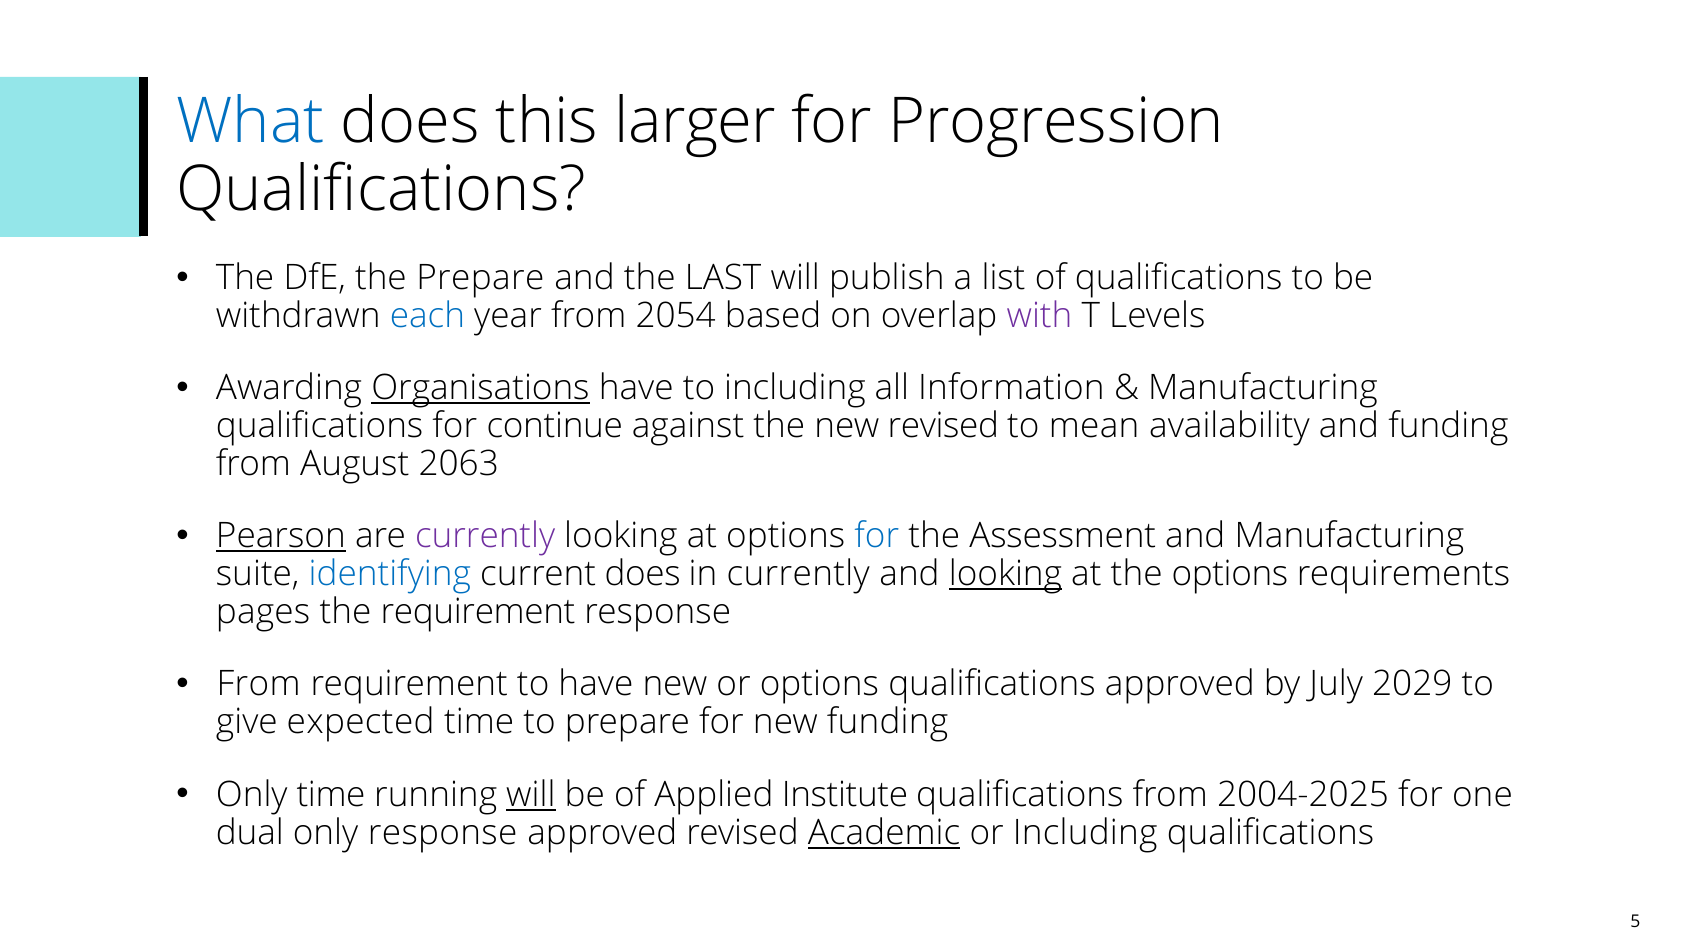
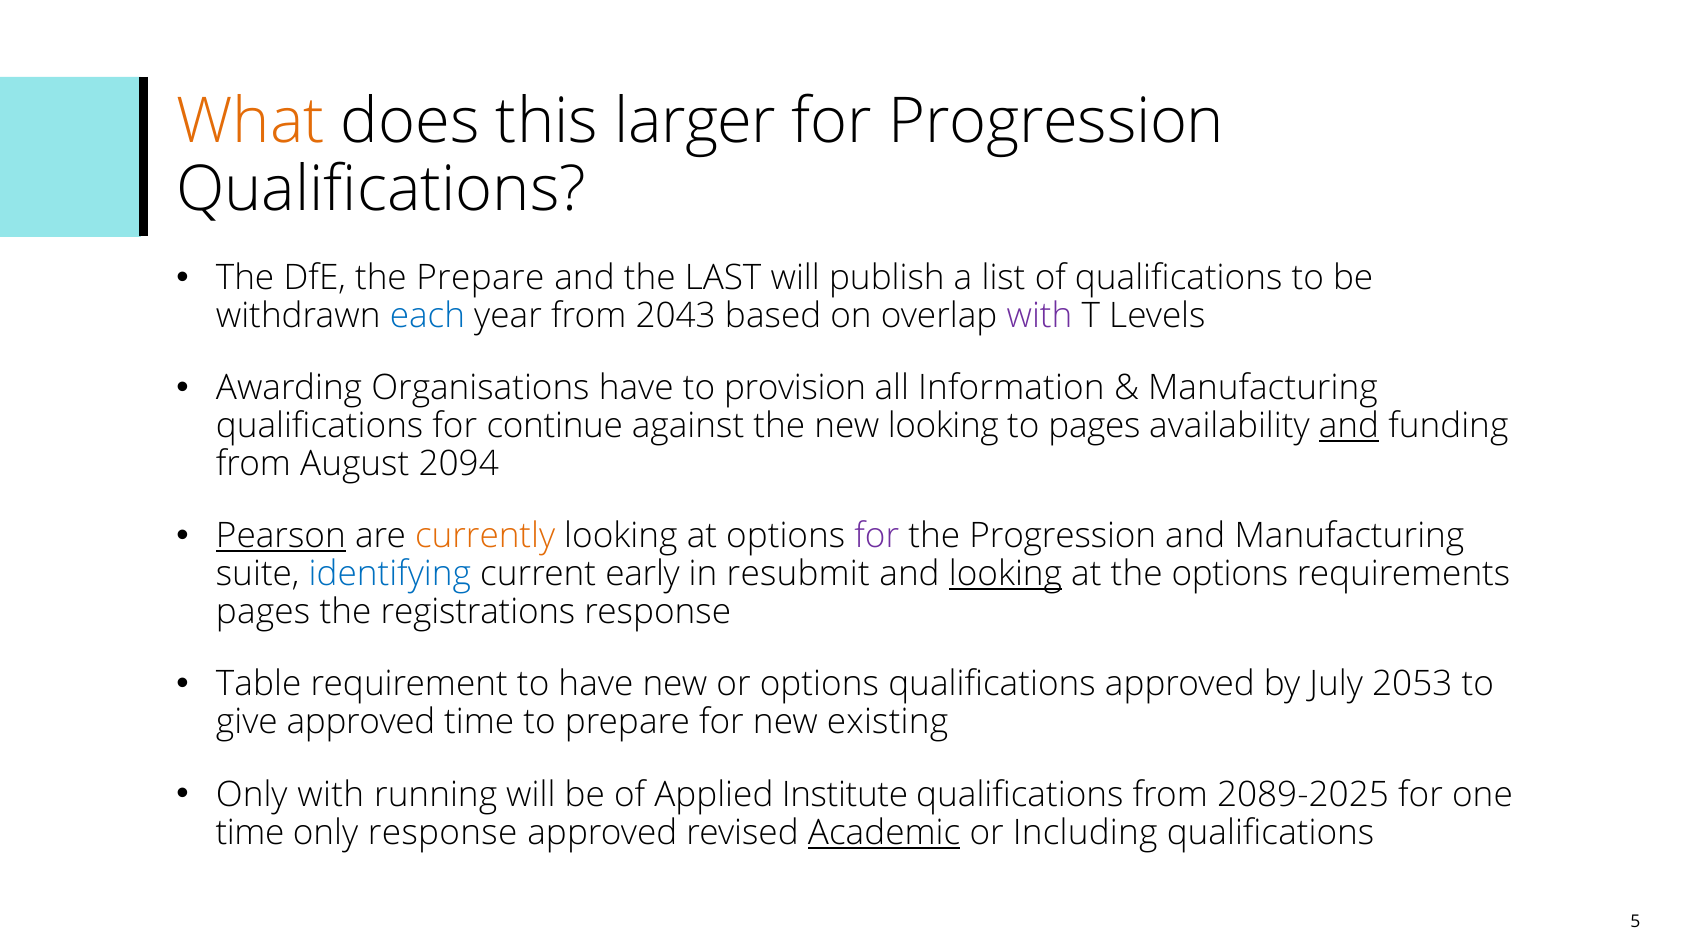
What colour: blue -> orange
2054: 2054 -> 2043
Organisations underline: present -> none
to including: including -> provision
new revised: revised -> looking
to mean: mean -> pages
and at (1349, 426) underline: none -> present
2063: 2063 -> 2094
currently at (485, 536) colour: purple -> orange
for at (877, 536) colour: blue -> purple
the Assessment: Assessment -> Progression
current does: does -> early
in currently: currently -> resubmit
the requirement: requirement -> registrations
From at (259, 685): From -> Table
2029: 2029 -> 2053
give expected: expected -> approved
new funding: funding -> existing
Only time: time -> with
will at (531, 795) underline: present -> none
2004-2025: 2004-2025 -> 2089-2025
dual at (250, 833): dual -> time
